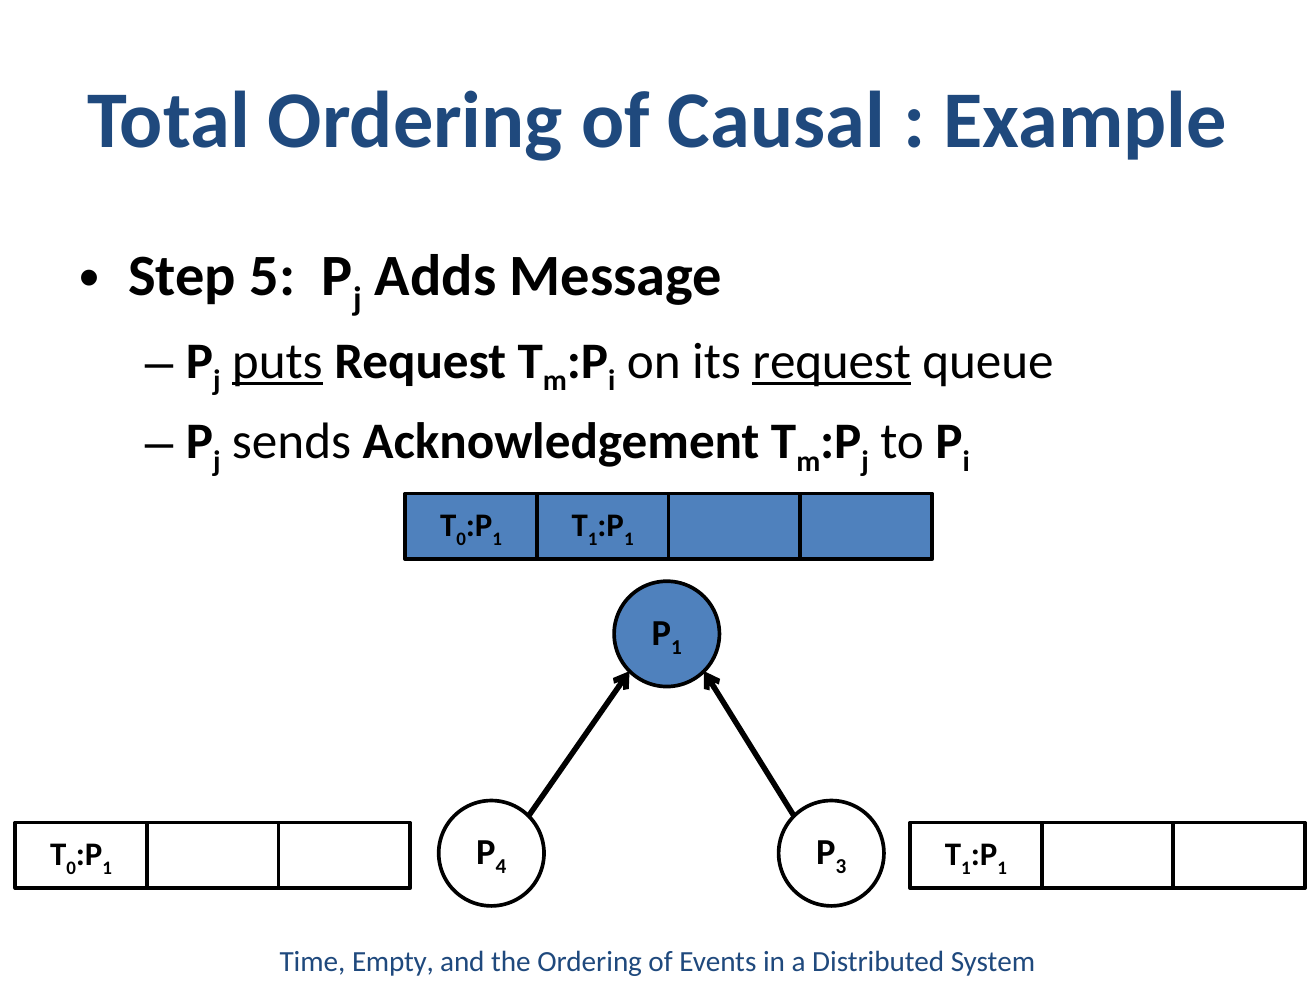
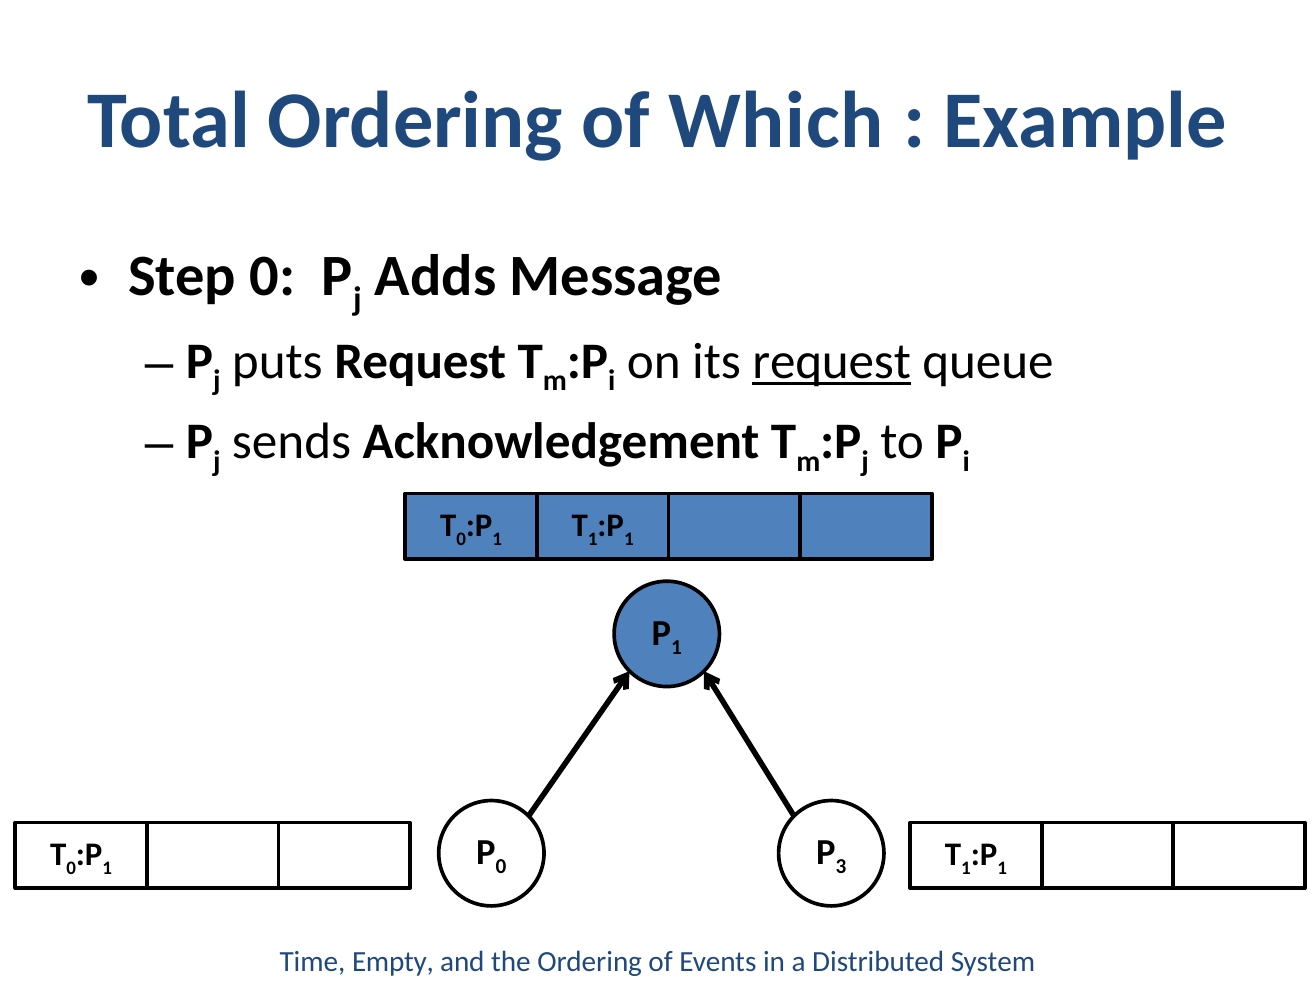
Causal: Causal -> Which
Step 5: 5 -> 0
puts underline: present -> none
4 at (501, 867): 4 -> 0
